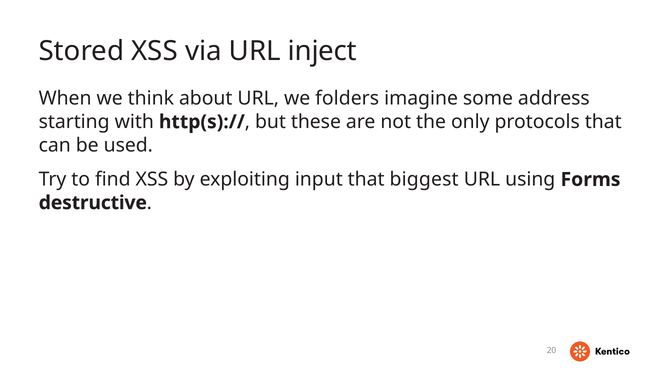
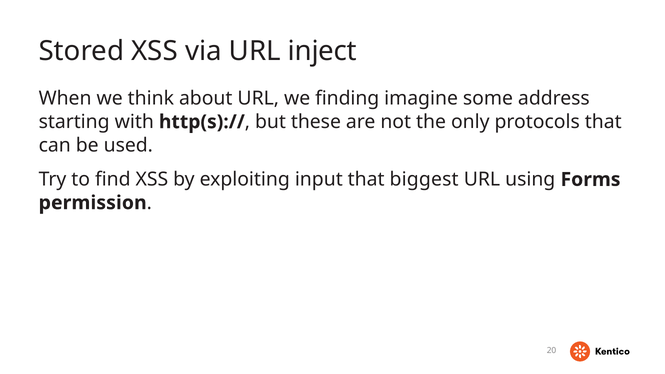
folders: folders -> finding
destructive: destructive -> permission
